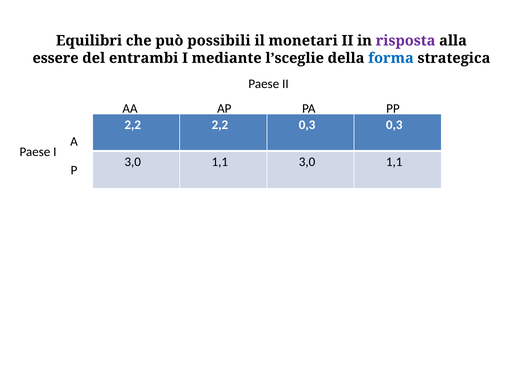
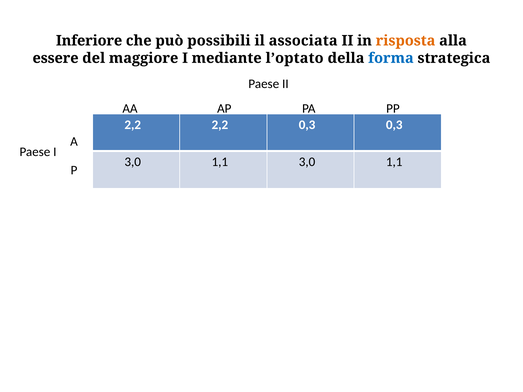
Equilibri: Equilibri -> Inferiore
monetari: monetari -> associata
risposta colour: purple -> orange
entrambi: entrambi -> maggiore
l’sceglie: l’sceglie -> l’optato
